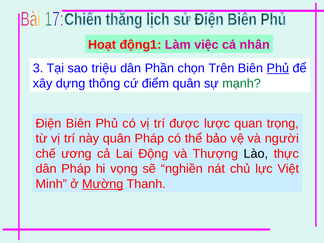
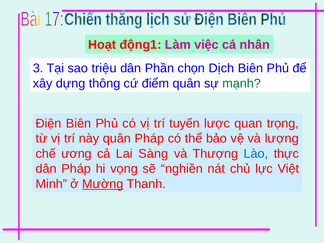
Trên: Trên -> Dịch
Phủ at (278, 68) underline: present -> none
được: được -> tuyến
người: người -> lượng
Động: Động -> Sàng
Lào colour: black -> blue
